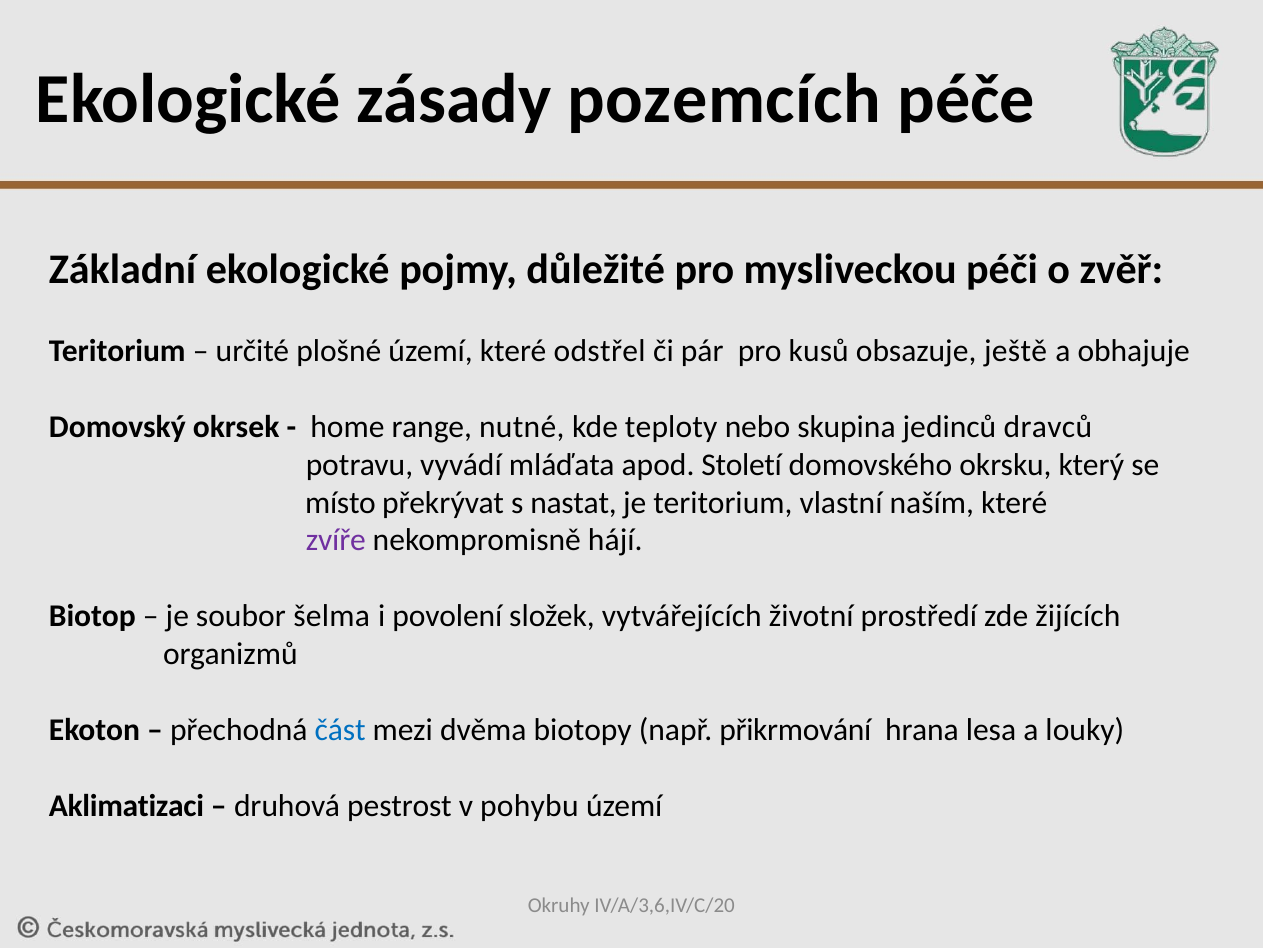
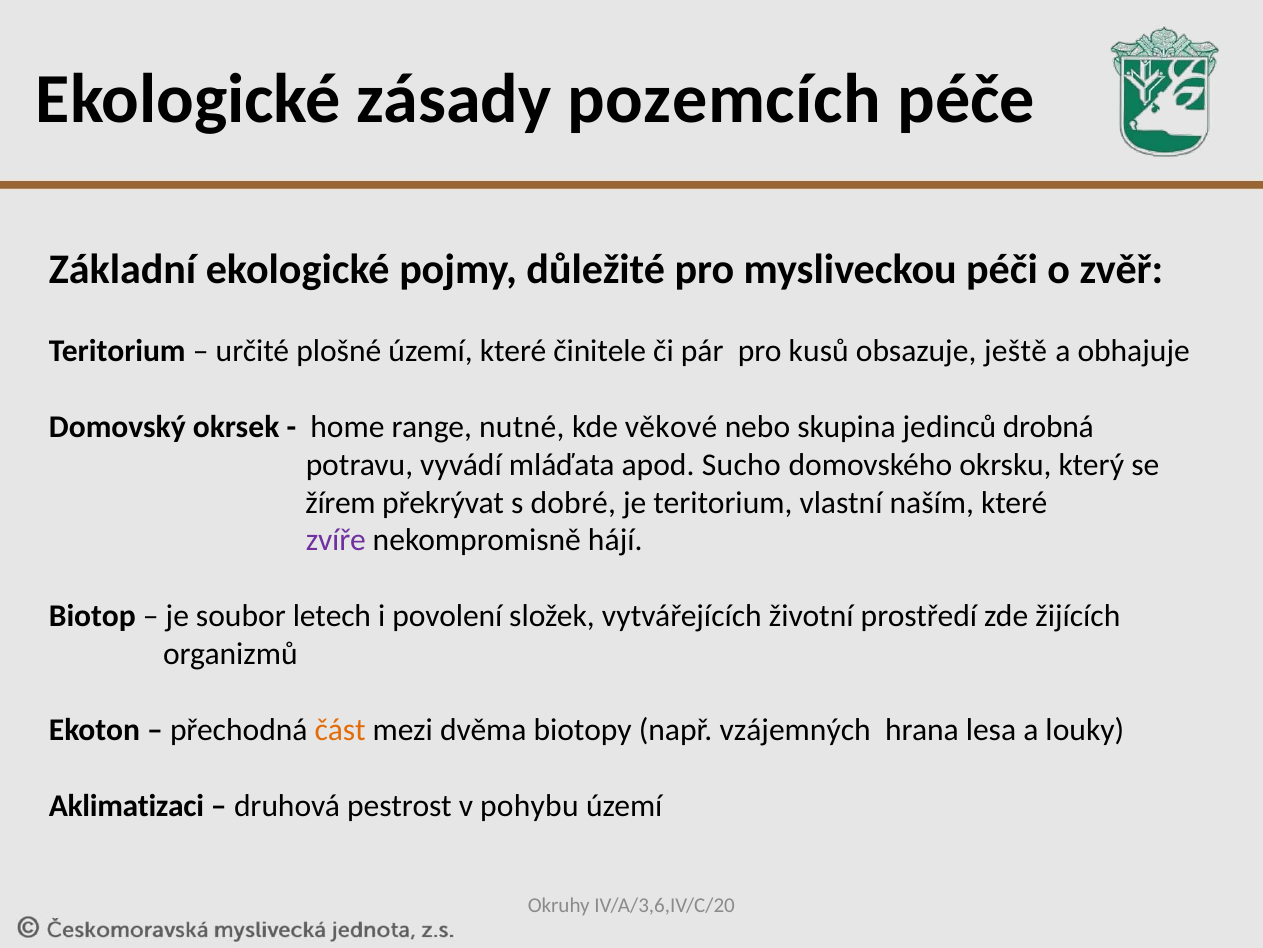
odstřel: odstřel -> činitele
teploty: teploty -> věkové
dravců: dravců -> drobná
Století: Století -> Sucho
místo: místo -> žírem
nastat: nastat -> dobré
šelma: šelma -> letech
část colour: blue -> orange
přikrmování: přikrmování -> vzájemných
